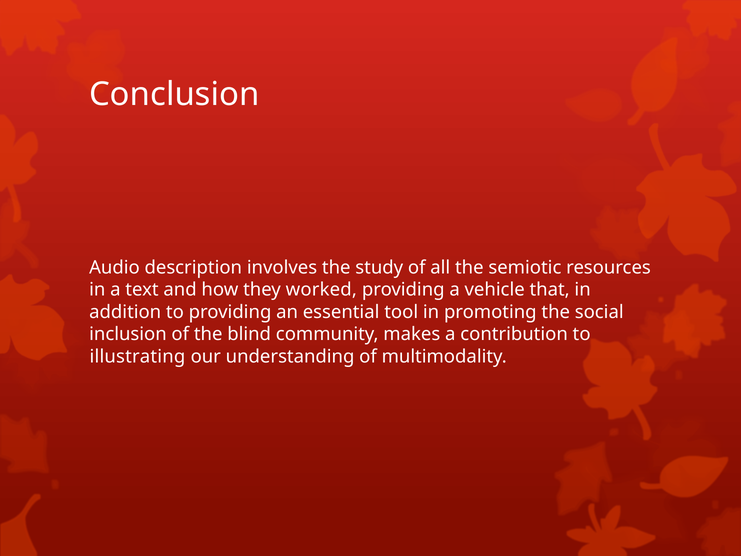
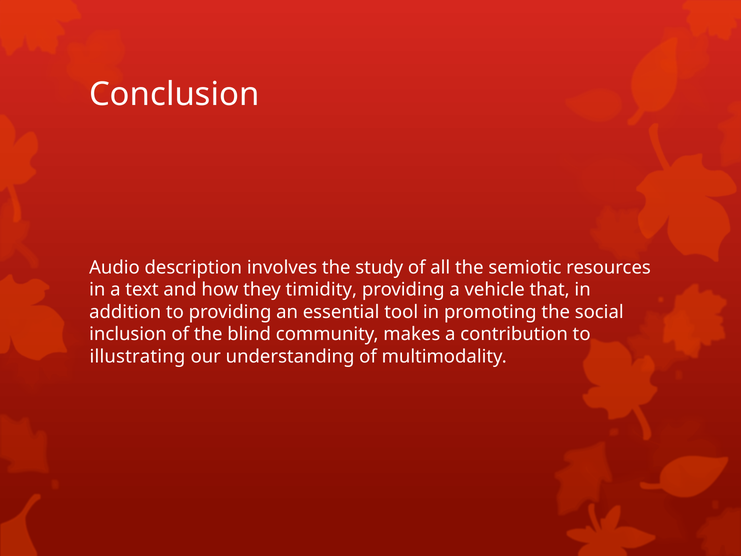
worked: worked -> timidity
